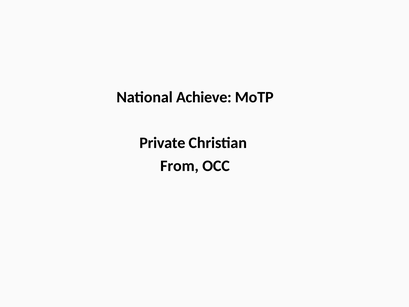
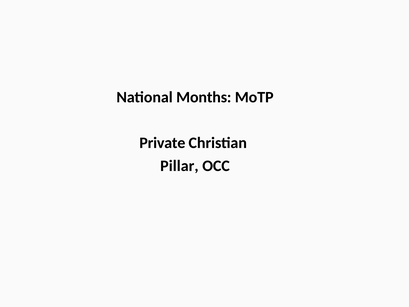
Achieve: Achieve -> Months
From: From -> Pillar
